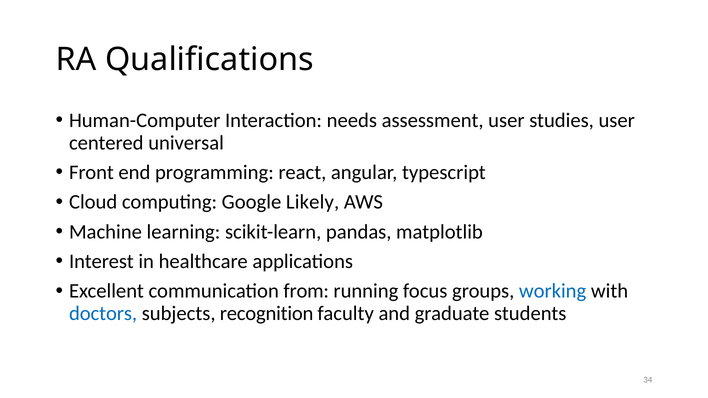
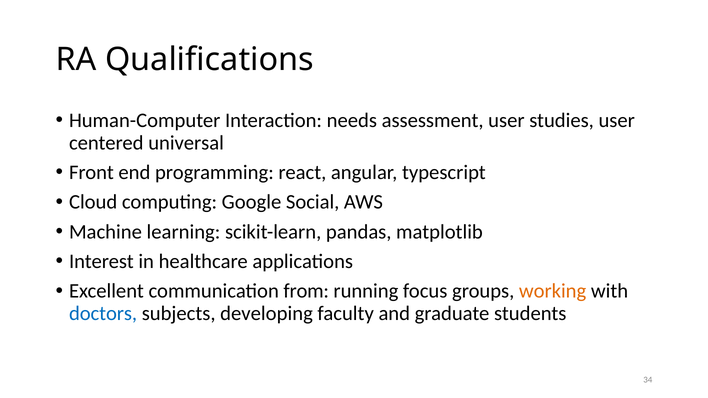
Likely: Likely -> Social
working colour: blue -> orange
recognition: recognition -> developing
